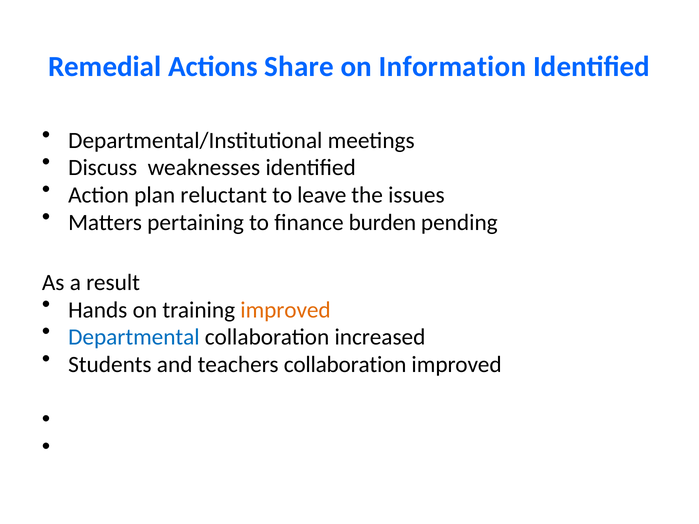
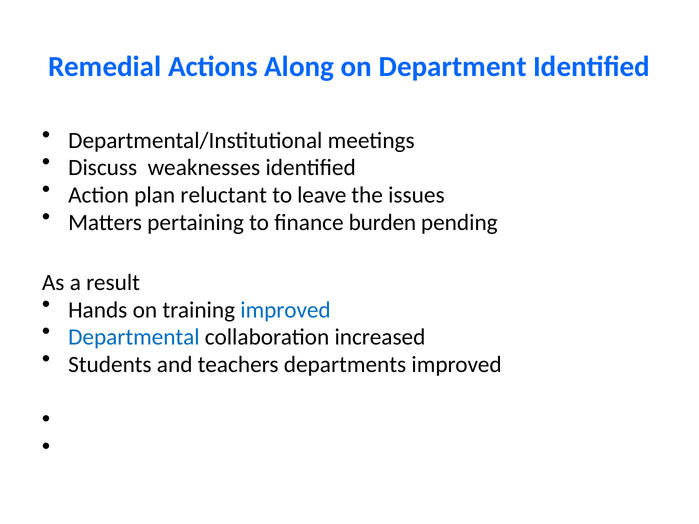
Share: Share -> Along
Information: Information -> Department
improved at (286, 310) colour: orange -> blue
teachers collaboration: collaboration -> departments
